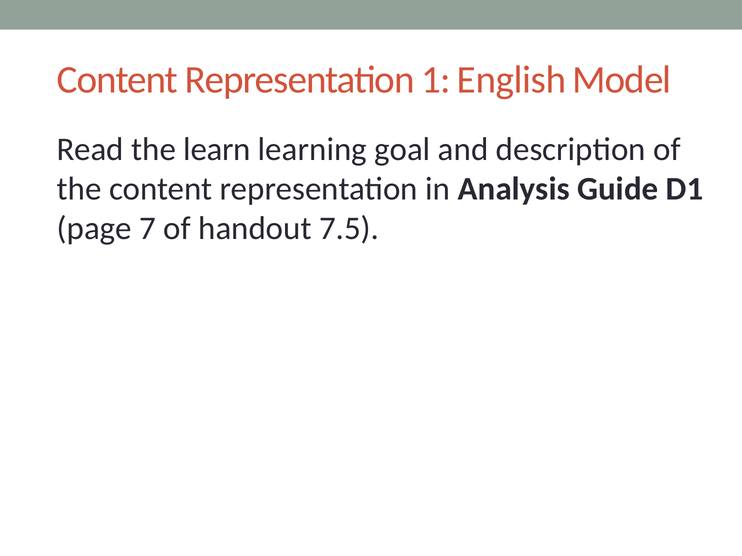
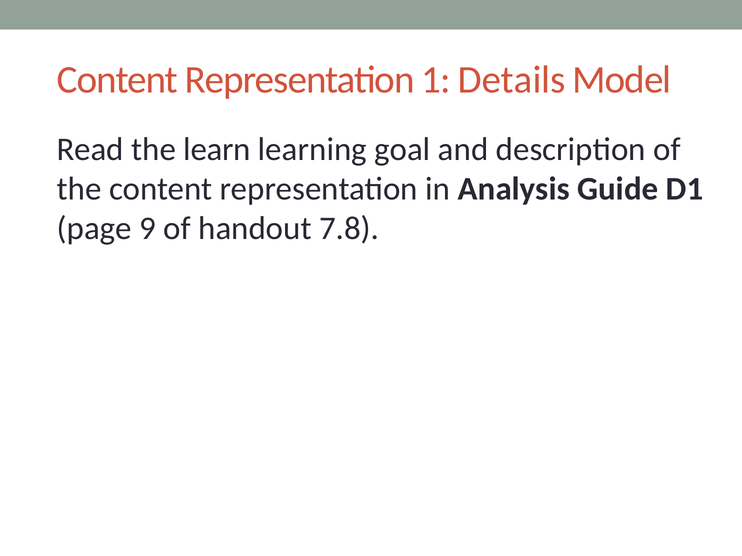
English: English -> Details
7: 7 -> 9
7.5: 7.5 -> 7.8
